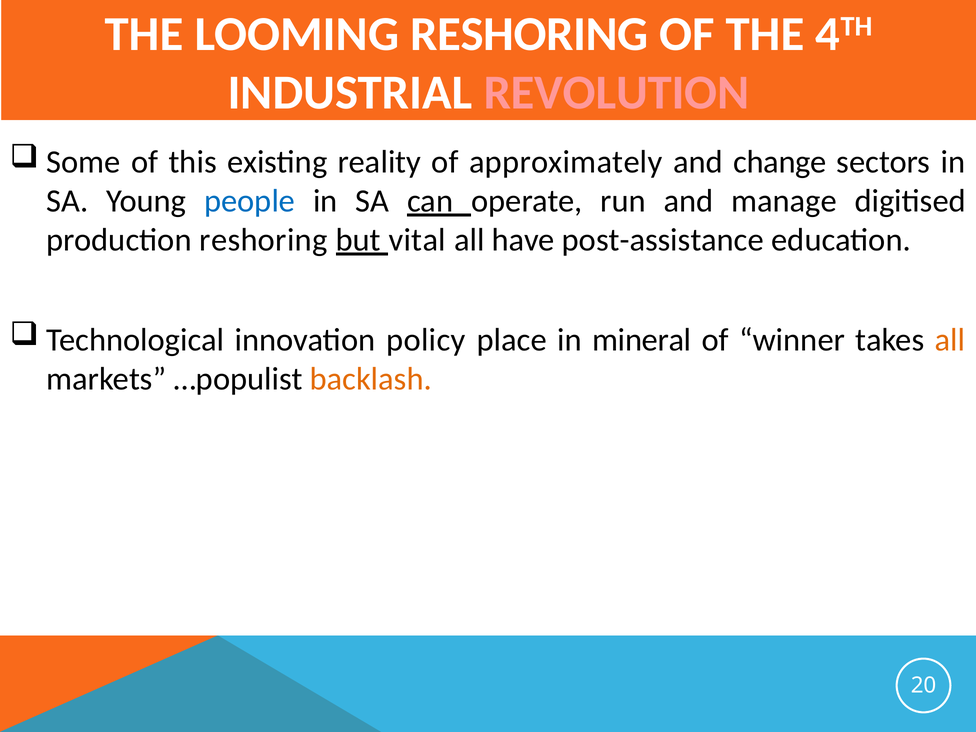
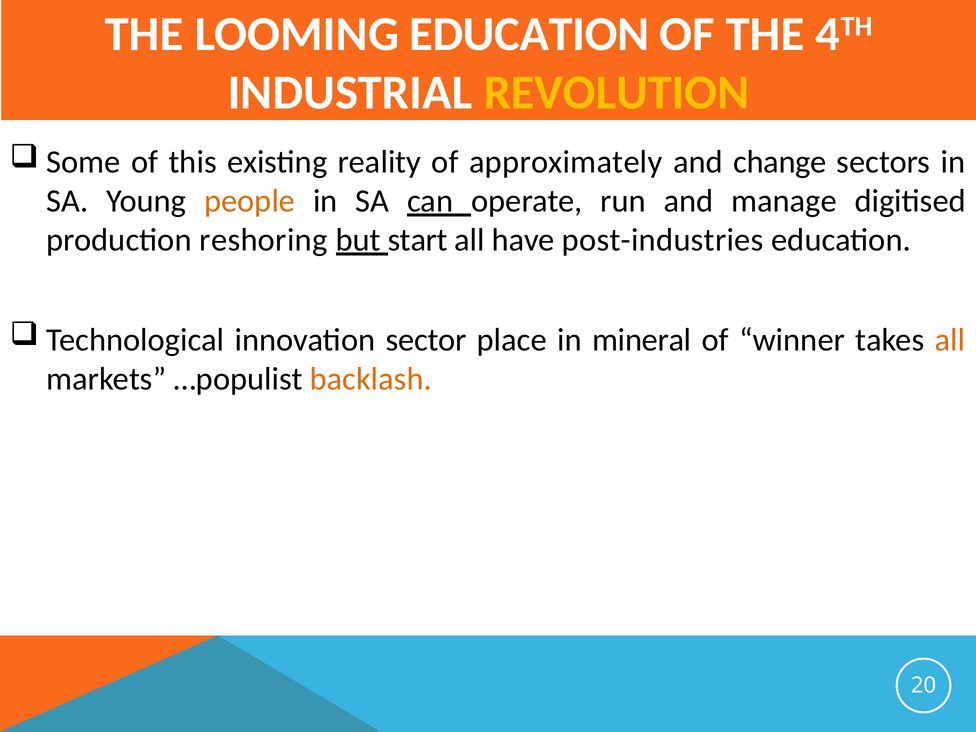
LOOMING RESHORING: RESHORING -> EDUCATION
REVOLUTION colour: pink -> yellow
people colour: blue -> orange
vital: vital -> start
post-assistance: post-assistance -> post-industries
policy: policy -> sector
